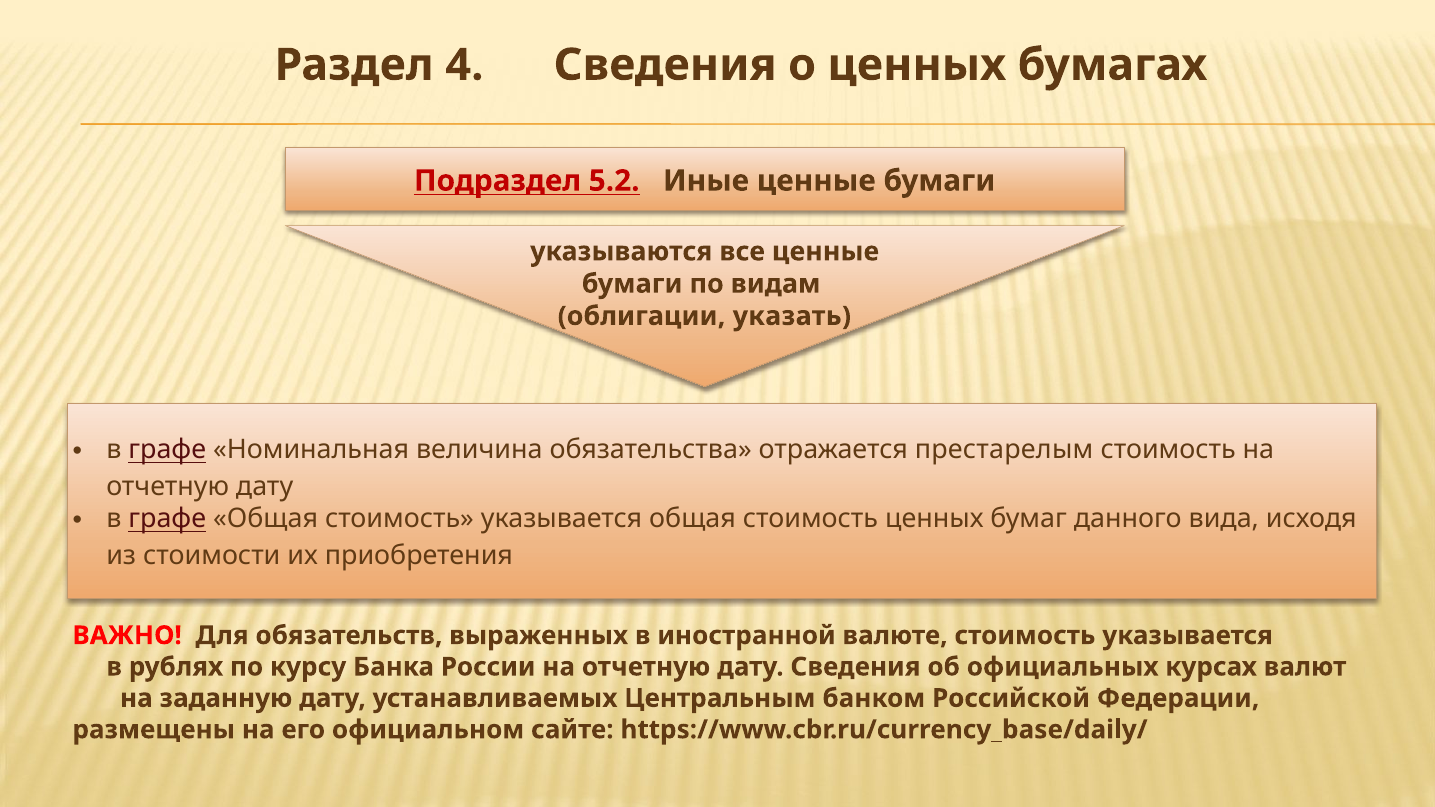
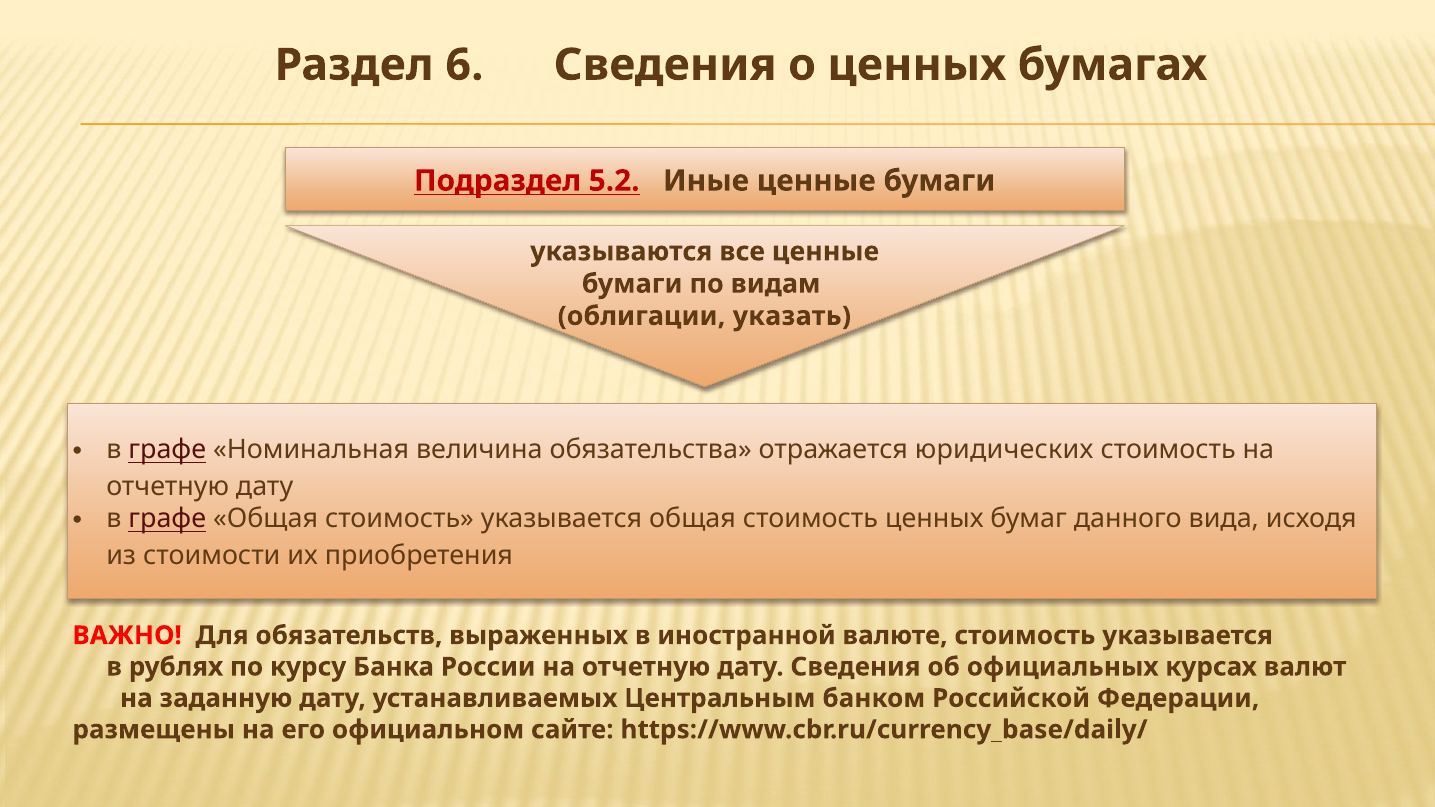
4: 4 -> 6
престарелым: престарелым -> юридических
